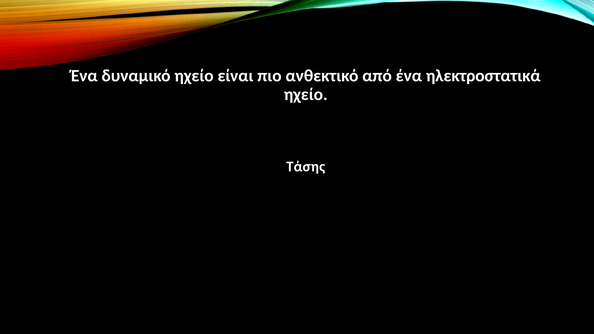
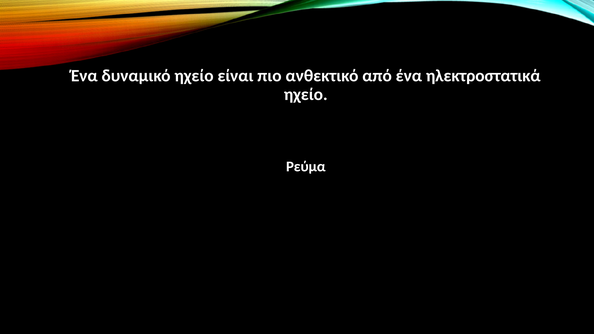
Τάσης: Τάσης -> Ρεύμα
